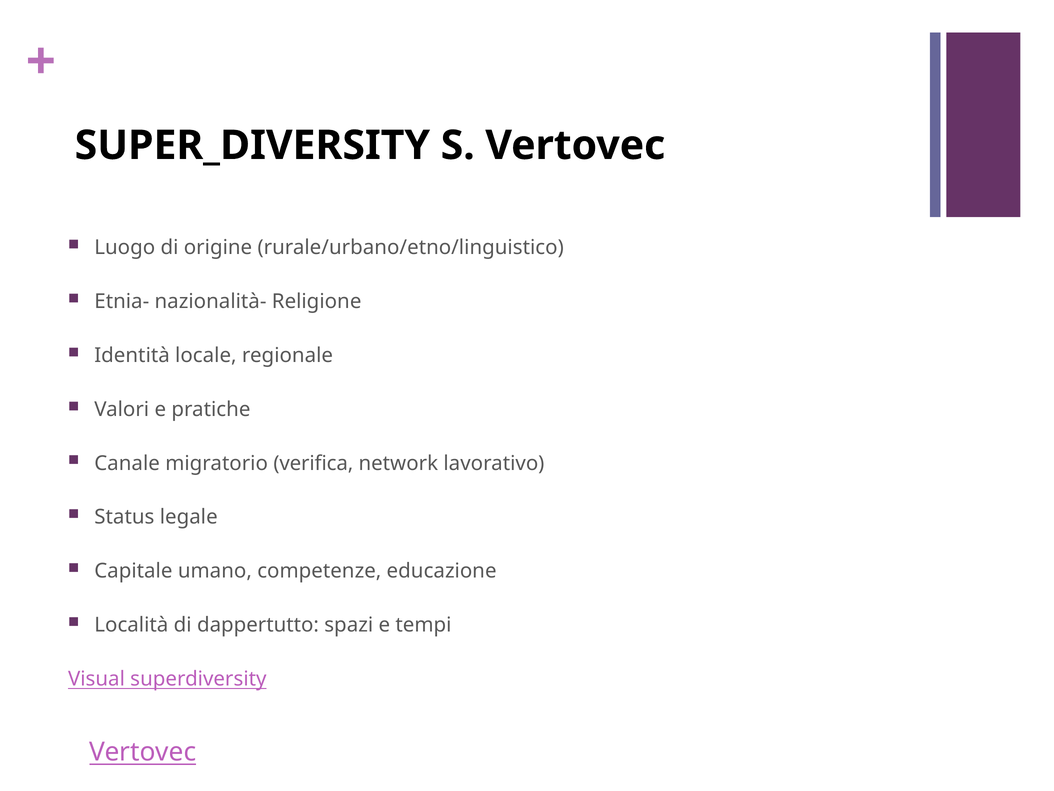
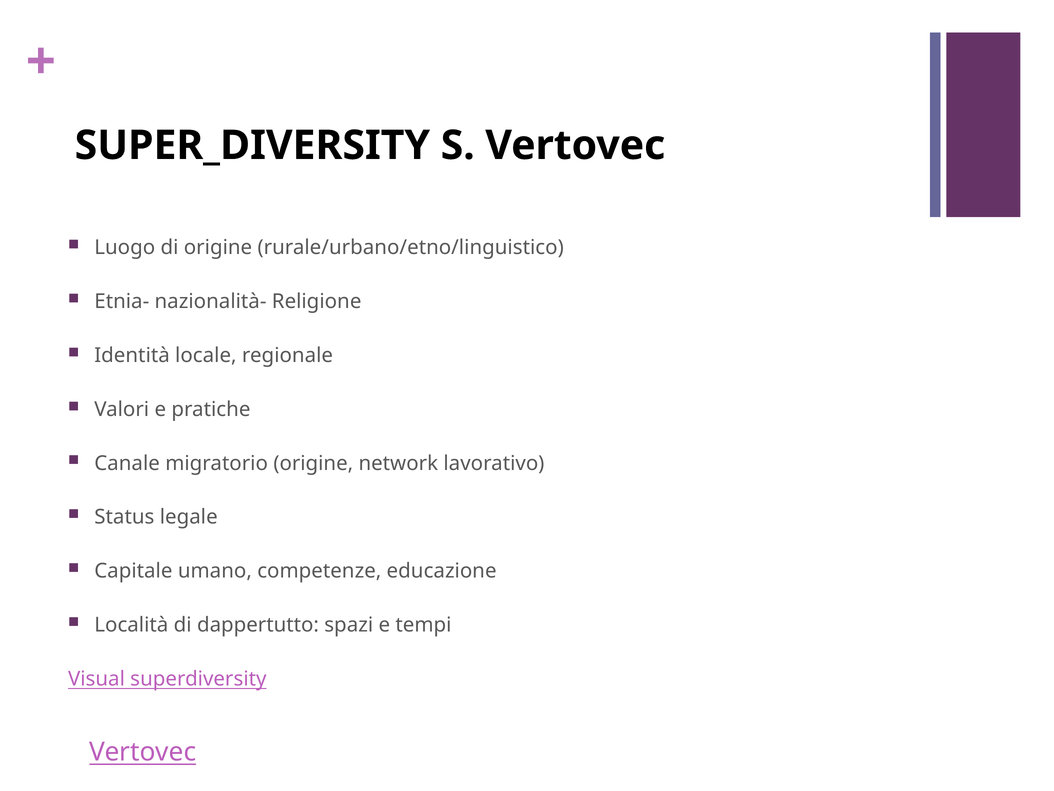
migratorio verifica: verifica -> origine
